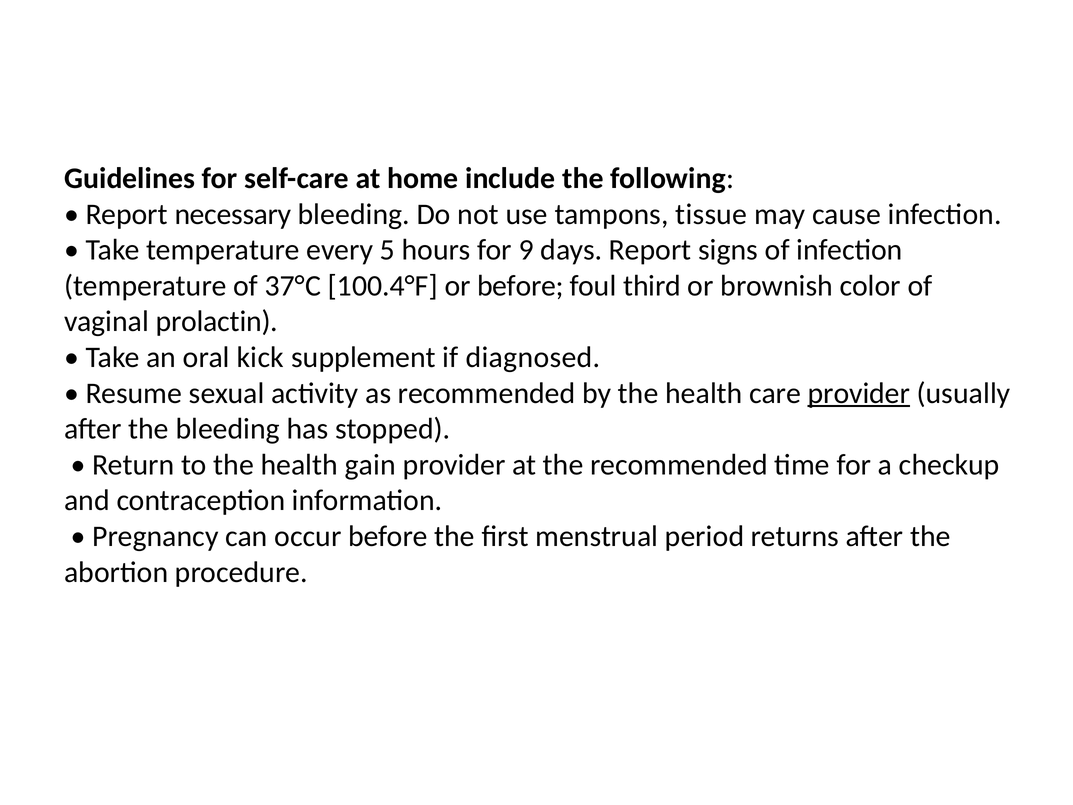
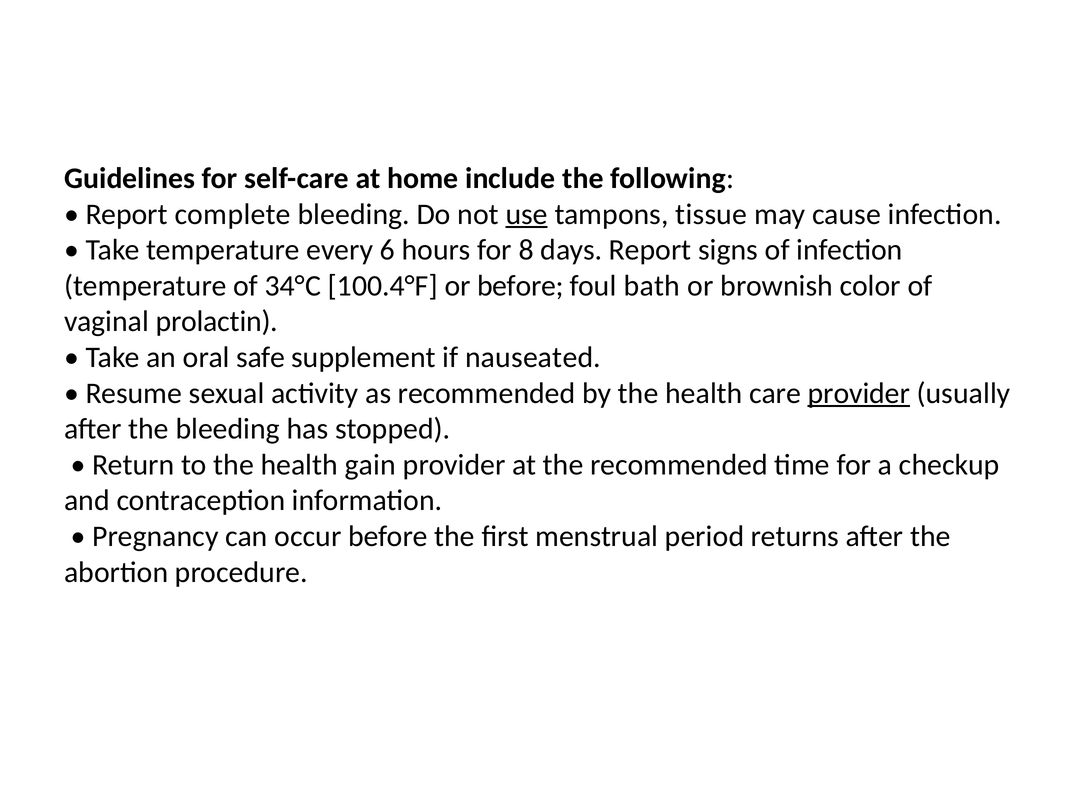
necessary: necessary -> complete
use underline: none -> present
5: 5 -> 6
9: 9 -> 8
37°C: 37°C -> 34°C
third: third -> bath
kick: kick -> safe
diagnosed: diagnosed -> nauseated
